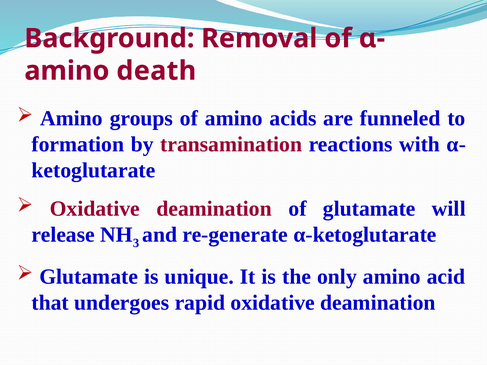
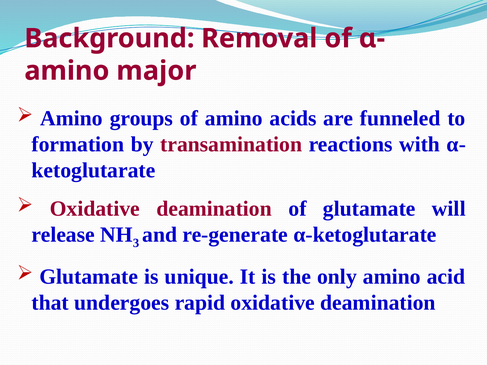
death: death -> major
